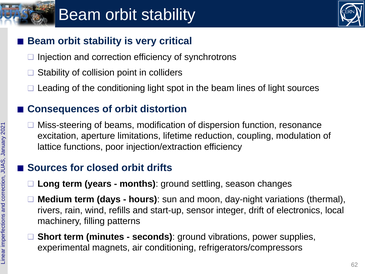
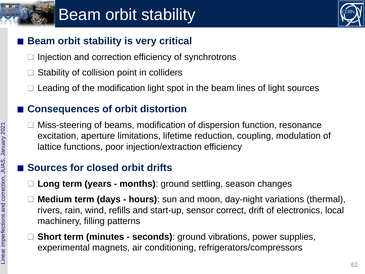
the conditioning: conditioning -> modification
integer: integer -> correct
